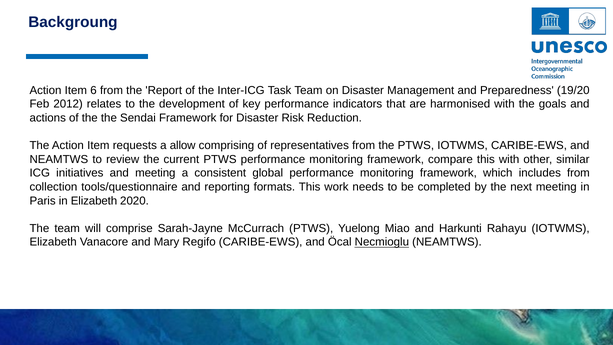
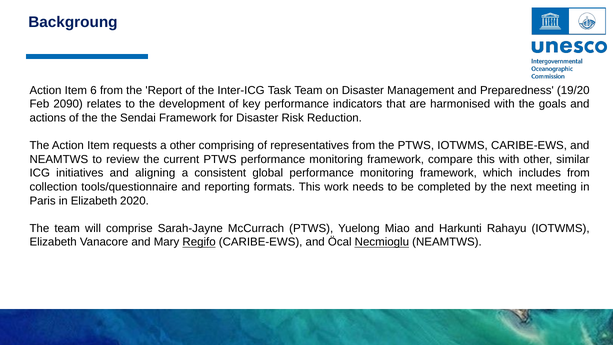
2012: 2012 -> 2090
a allow: allow -> other
and meeting: meeting -> aligning
Regifo underline: none -> present
